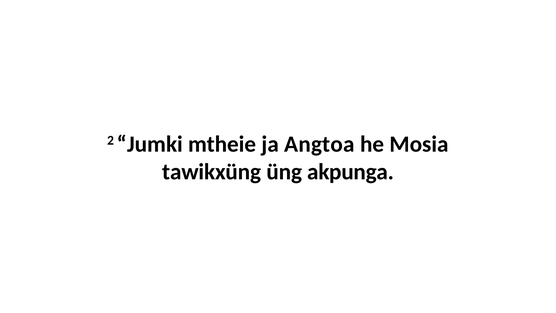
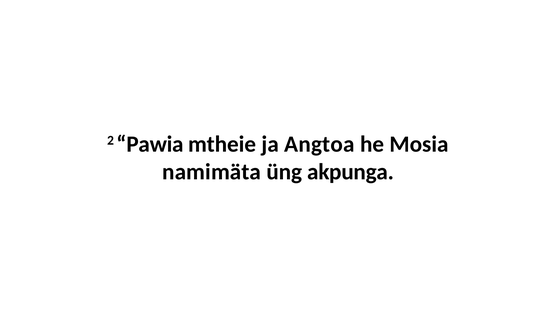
Jumki: Jumki -> Pawia
tawikxüng: tawikxüng -> namimäta
